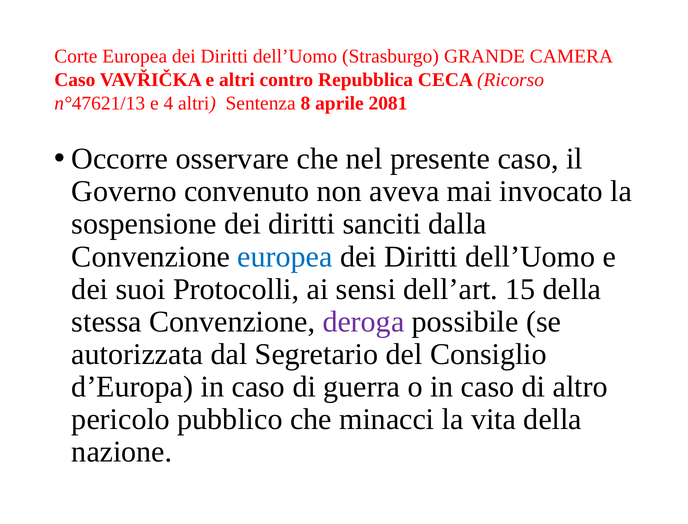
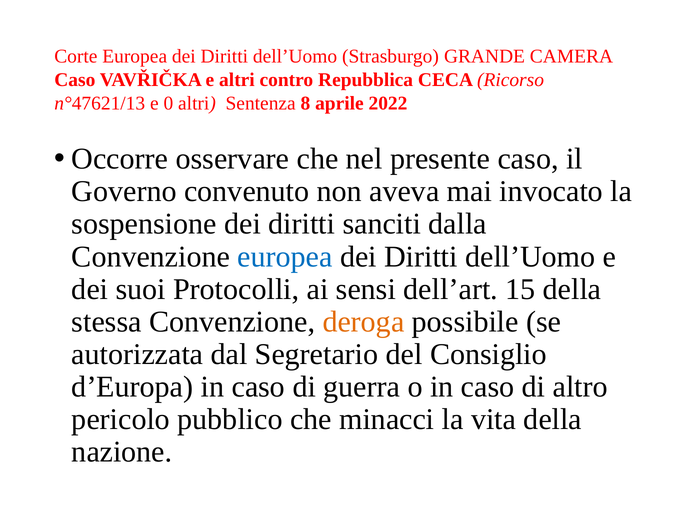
4: 4 -> 0
2081: 2081 -> 2022
deroga colour: purple -> orange
